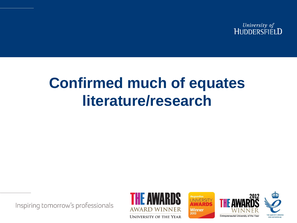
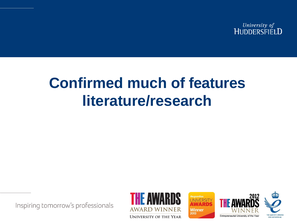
equates: equates -> features
